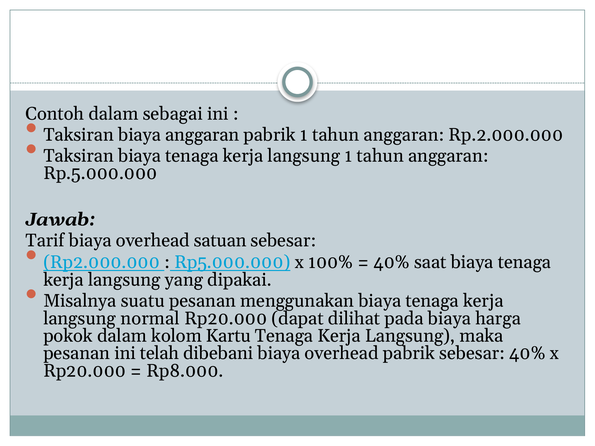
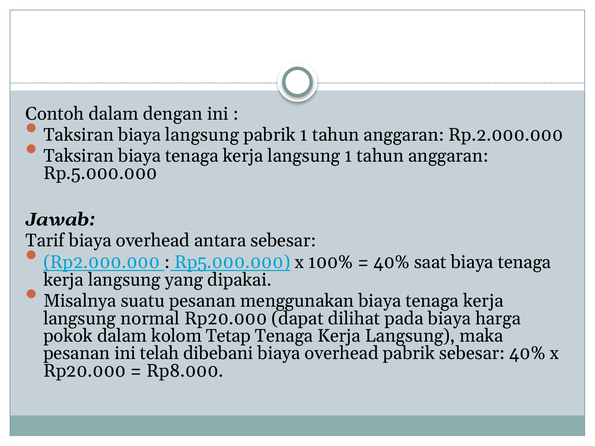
sebagai: sebagai -> dengan
biaya anggaran: anggaran -> langsung
satuan: satuan -> antara
Kartu: Kartu -> Tetap
